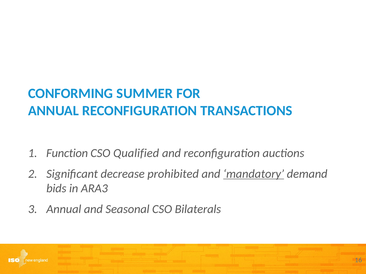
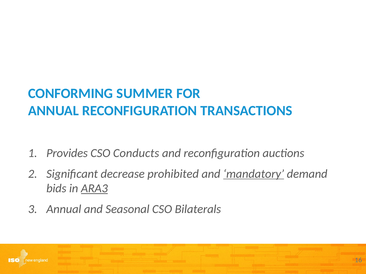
Function: Function -> Provides
Qualified: Qualified -> Conducts
ARA3 underline: none -> present
